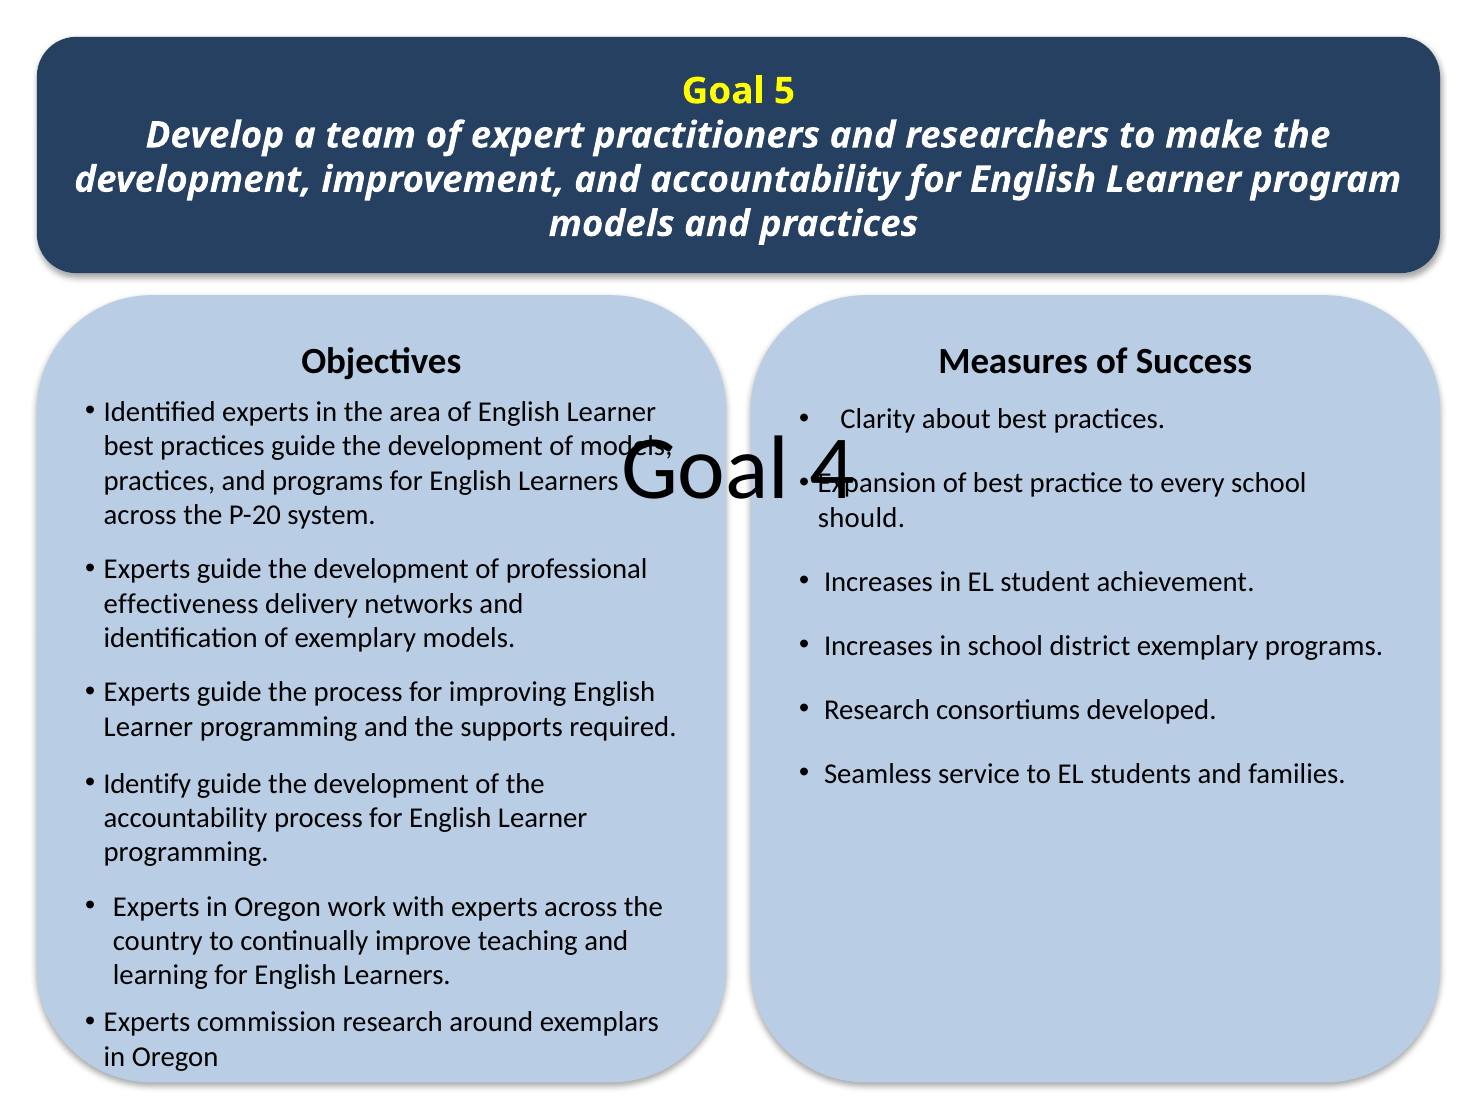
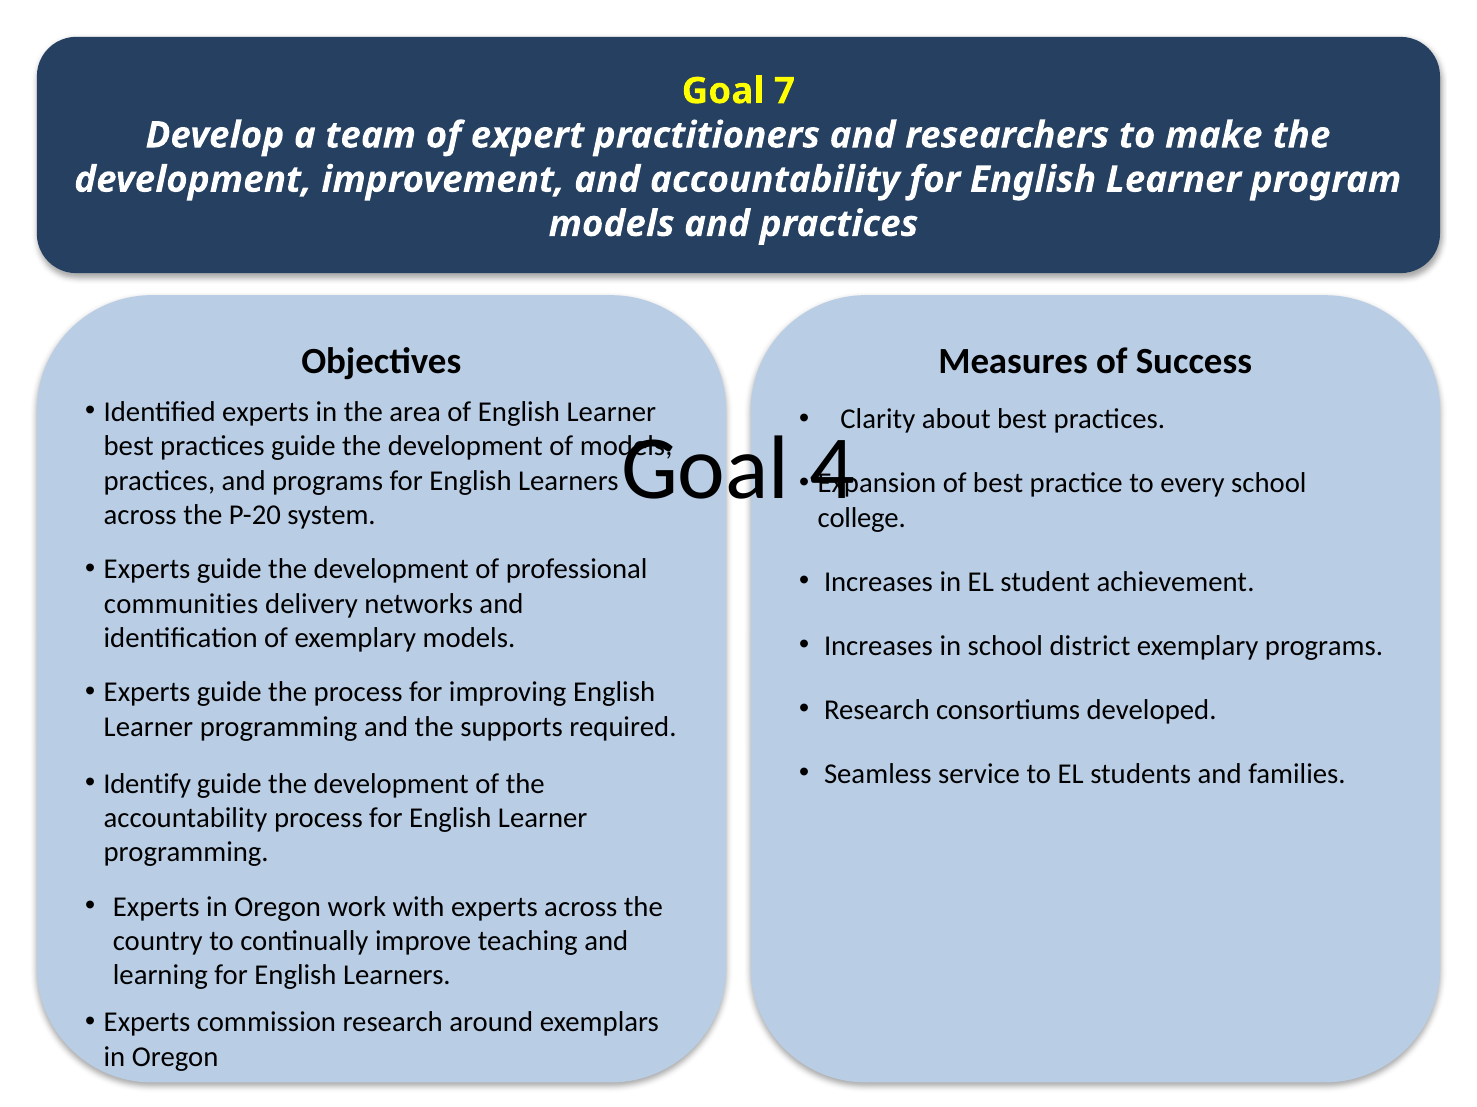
5: 5 -> 7
should: should -> college
effectiveness: effectiveness -> communities
